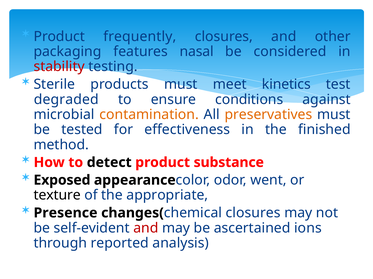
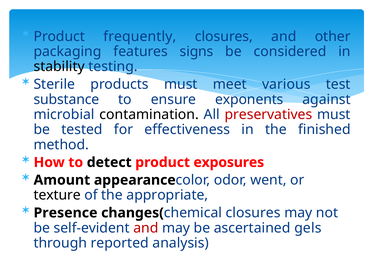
nasal: nasal -> signs
stability colour: red -> black
kinetics: kinetics -> various
degraded: degraded -> substance
conditions: conditions -> exponents
contamination colour: orange -> black
preservatives colour: orange -> red
substance: substance -> exposures
Exposed: Exposed -> Amount
ions: ions -> gels
